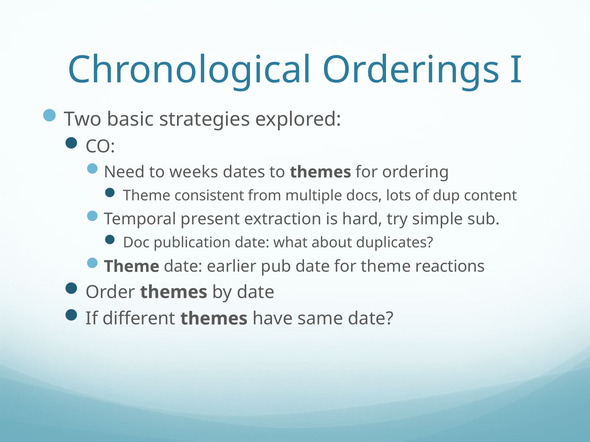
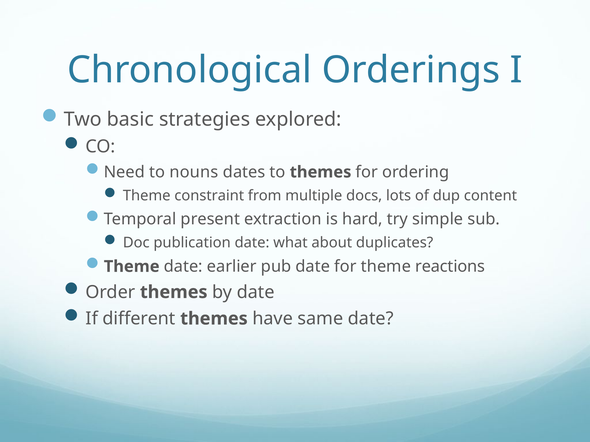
weeks: weeks -> nouns
consistent: consistent -> constraint
